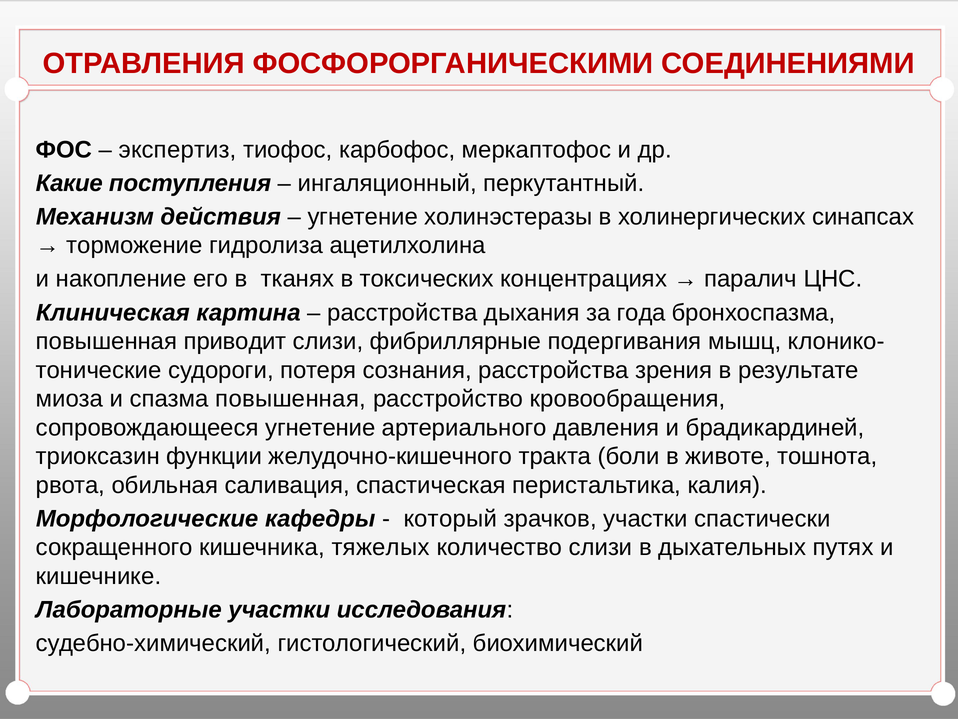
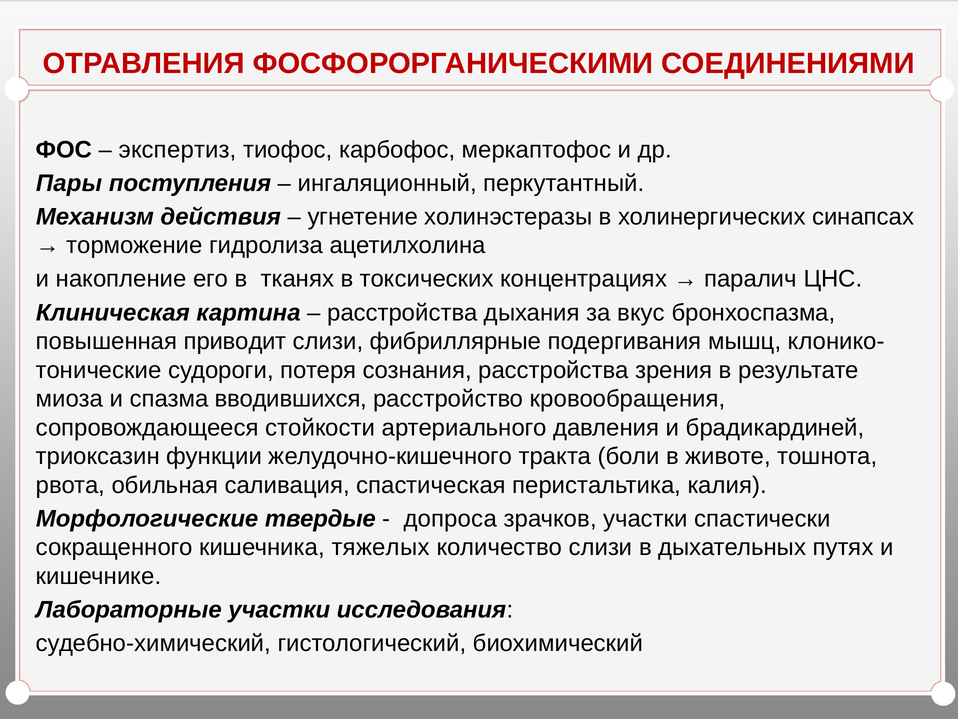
Какие: Какие -> Пары
года: года -> вкус
спазма повышенная: повышенная -> вводившихся
сопровождающееся угнетение: угнетение -> стойкости
кафедры: кафедры -> твердые
который: который -> допроса
